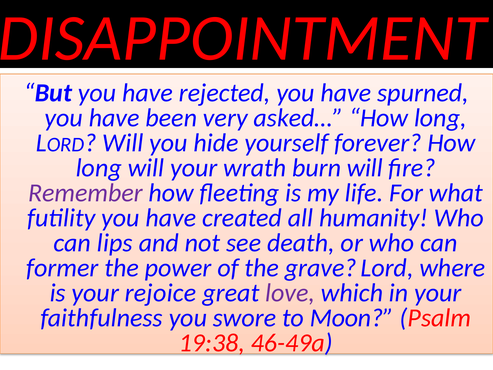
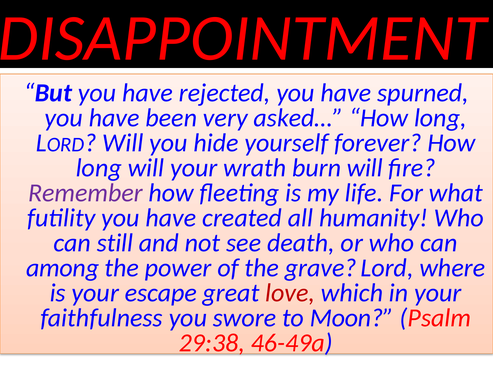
lips: lips -> still
former: former -> among
rejoice: rejoice -> escape
love colour: purple -> red
19:38: 19:38 -> 29:38
